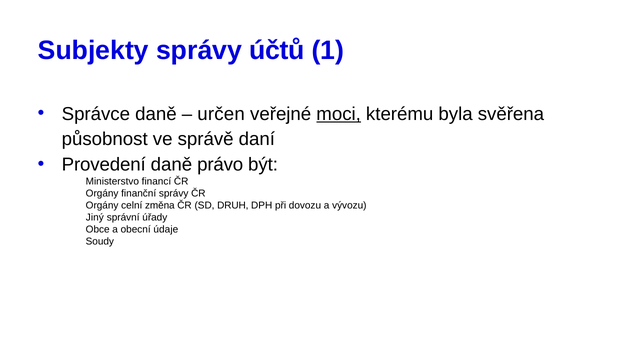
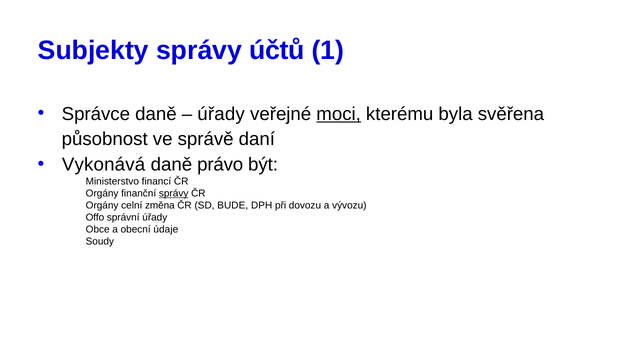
určen at (221, 114): určen -> úřady
Provedení: Provedení -> Vykonává
správy at (174, 193) underline: none -> present
DRUH: DRUH -> BUDE
Jiný: Jiný -> Offo
